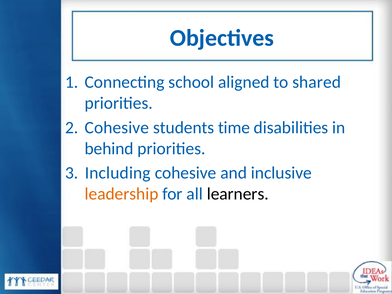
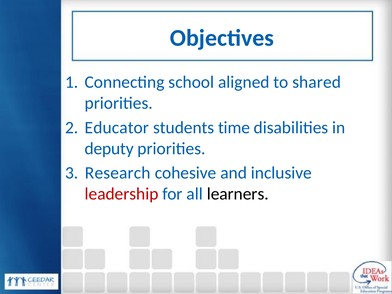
Cohesive at (117, 128): Cohesive -> Educator
behind: behind -> deputy
Including: Including -> Research
leadership colour: orange -> red
